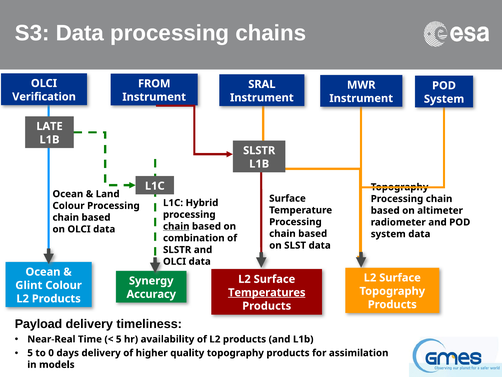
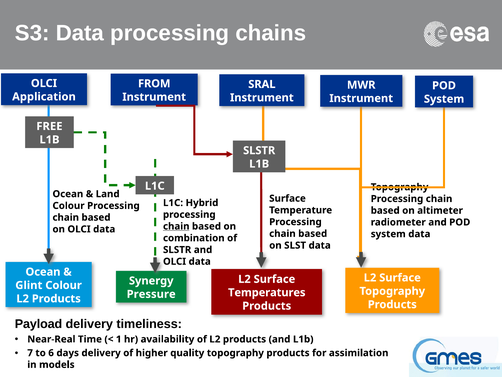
Verification: Verification -> Application
LATE: LATE -> FREE
Temperatures underline: present -> none
Accuracy: Accuracy -> Pressure
5 at (119, 339): 5 -> 1
5 at (30, 352): 5 -> 7
0: 0 -> 6
